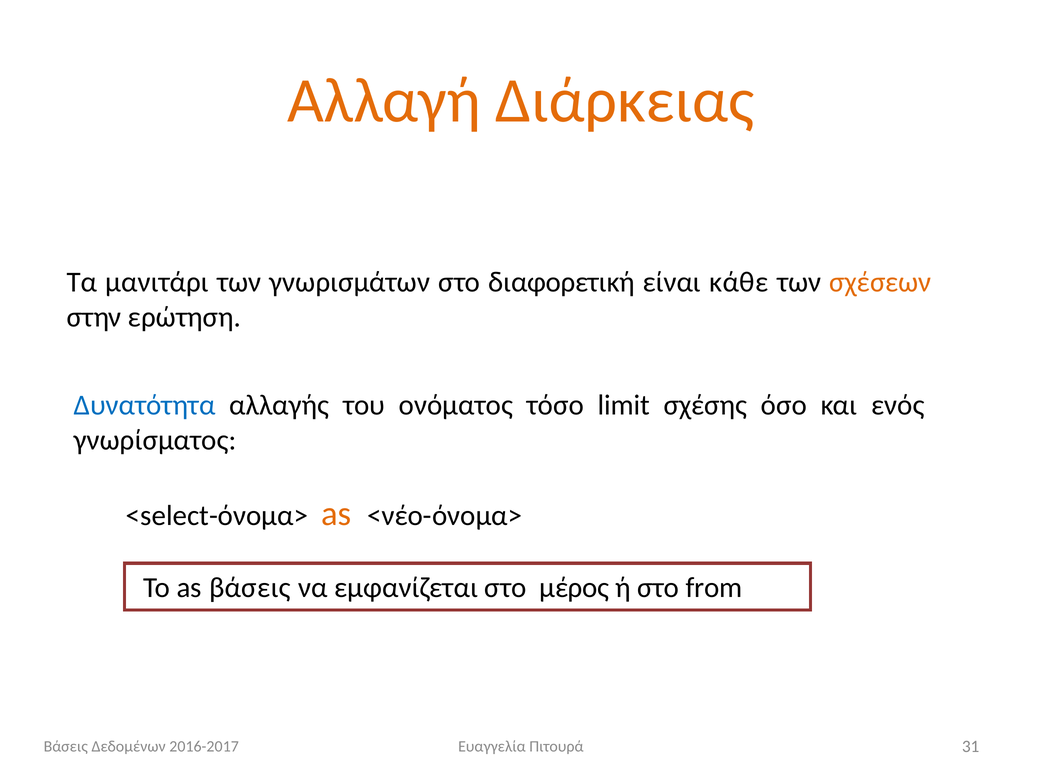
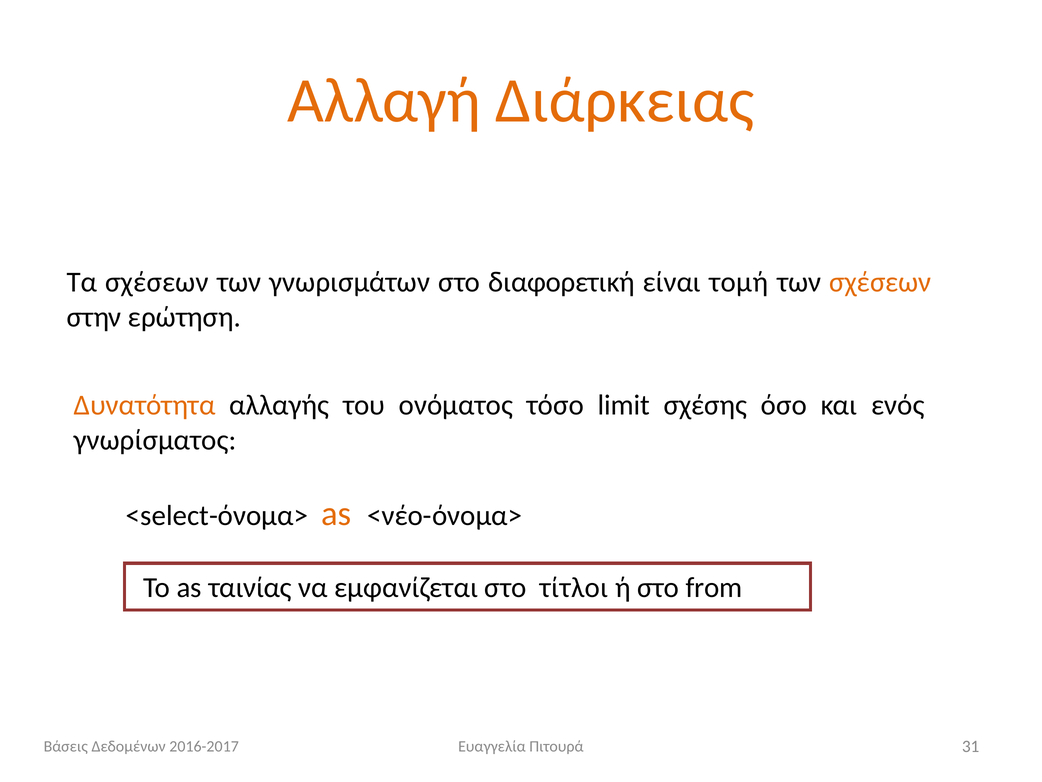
Τα μανιτάρι: μανιτάρι -> σχέσεων
κάθε: κάθε -> τομή
Δυνατότητα colour: blue -> orange
as βάσεις: βάσεις -> ταινίας
μέρος: μέρος -> τίτλοι
